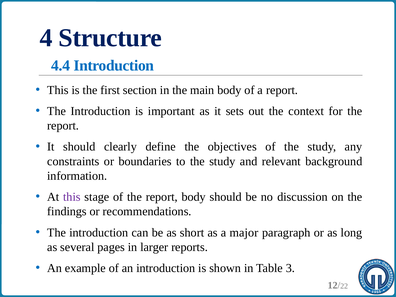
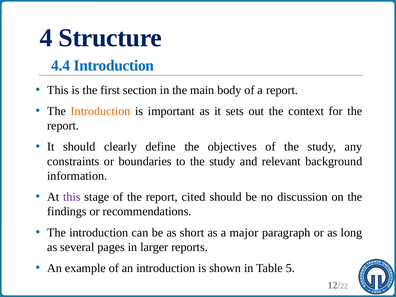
Introduction at (101, 111) colour: black -> orange
report body: body -> cited
3: 3 -> 5
